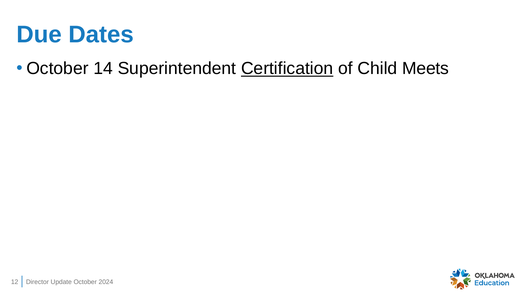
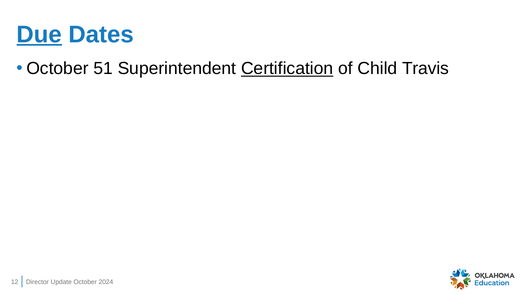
Due underline: none -> present
14: 14 -> 51
Meets: Meets -> Travis
